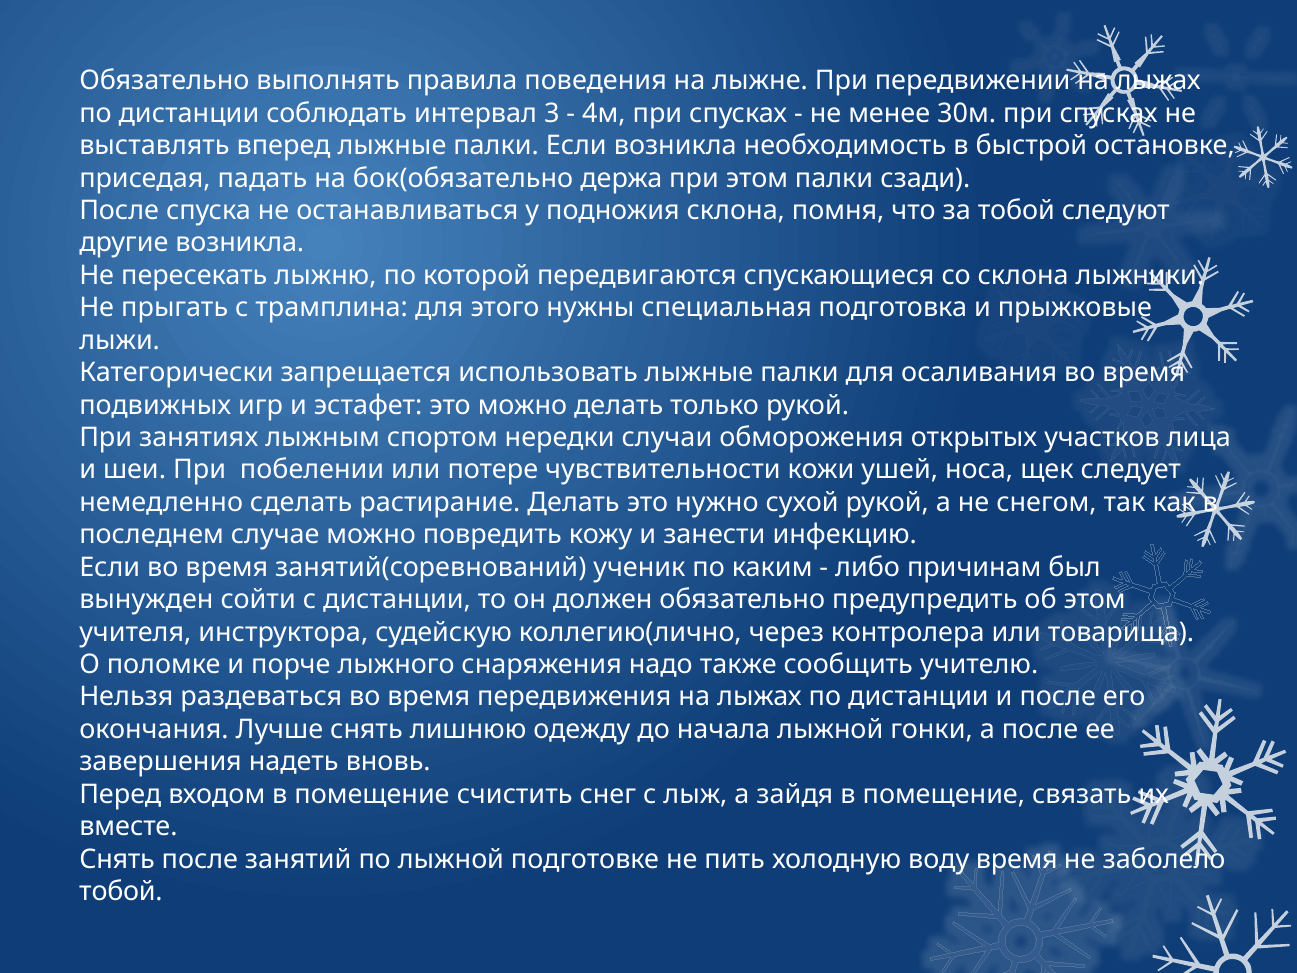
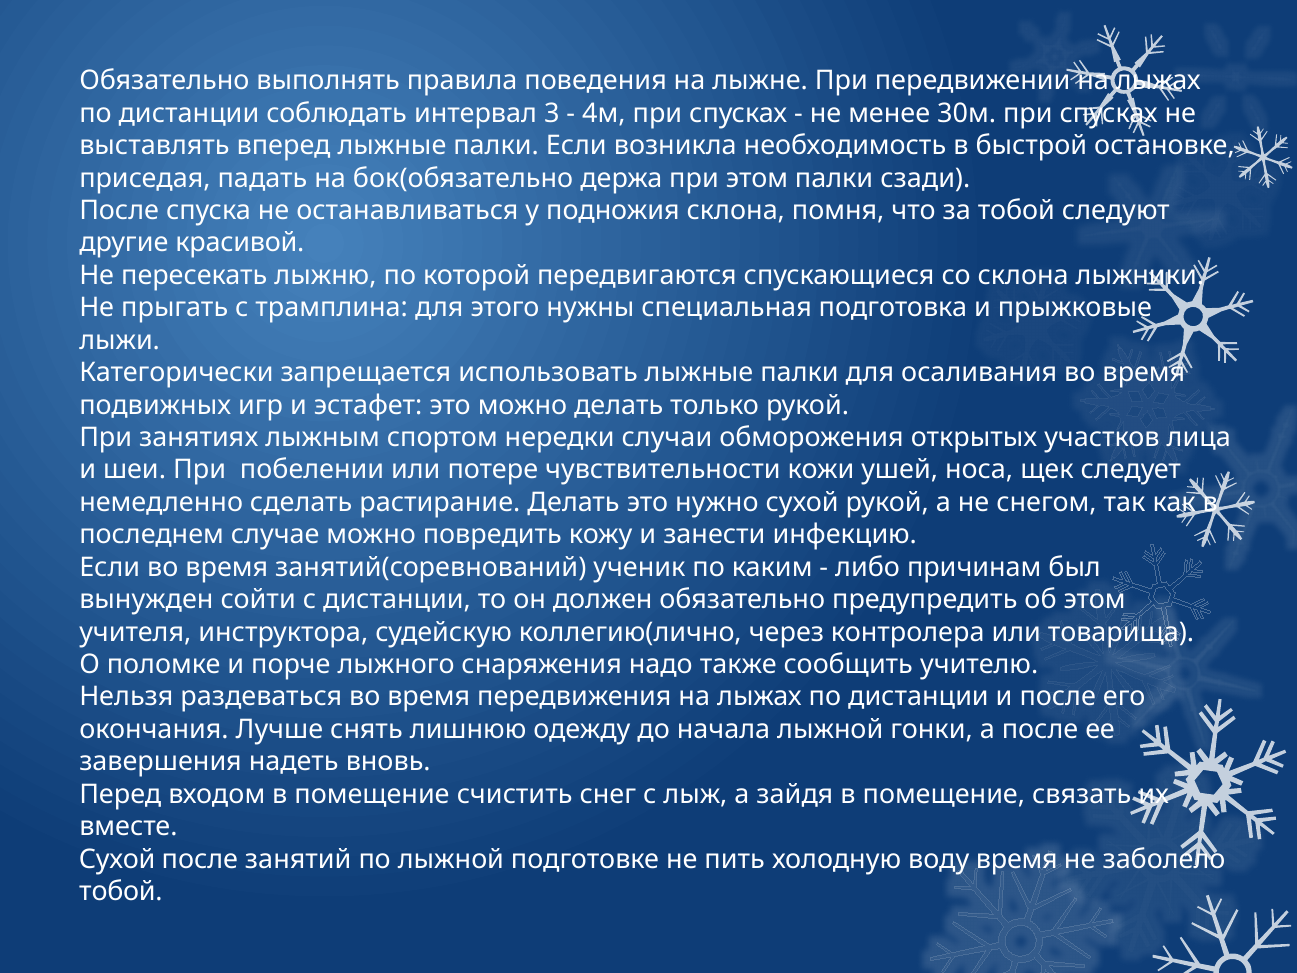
другие возникла: возникла -> красивой
Снять at (117, 859): Снять -> Сухой
